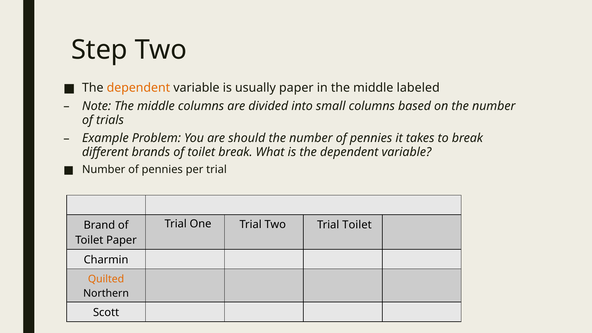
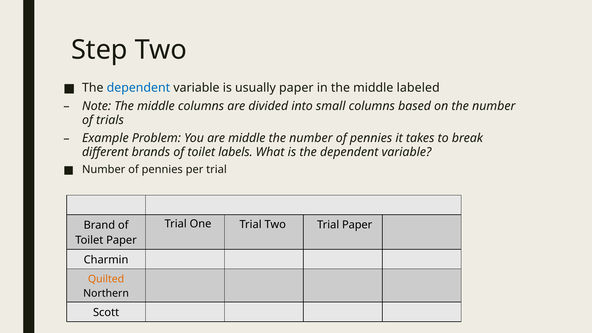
dependent at (138, 88) colour: orange -> blue
are should: should -> middle
toilet break: break -> labels
Trial Toilet: Toilet -> Paper
